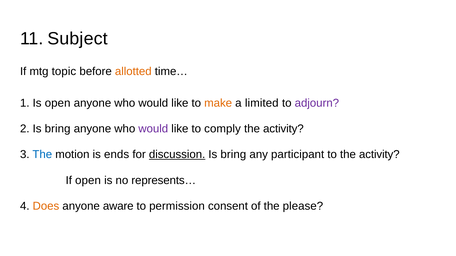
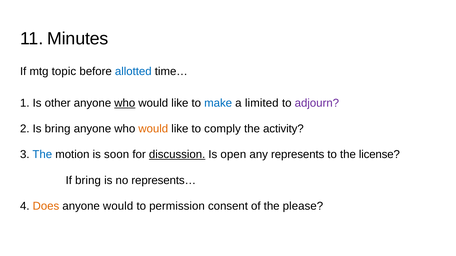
Subject: Subject -> Minutes
allotted colour: orange -> blue
Is open: open -> other
who at (125, 103) underline: none -> present
make colour: orange -> blue
would at (153, 129) colour: purple -> orange
ends: ends -> soon
bring at (233, 155): bring -> open
participant: participant -> represents
to the activity: activity -> license
If open: open -> bring
anyone aware: aware -> would
